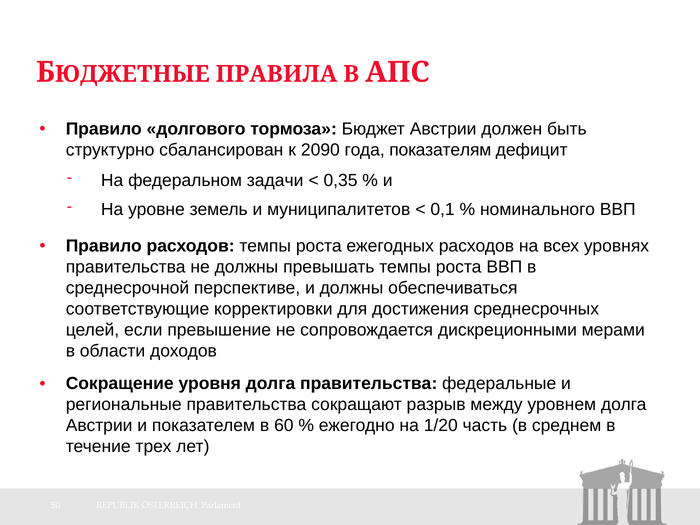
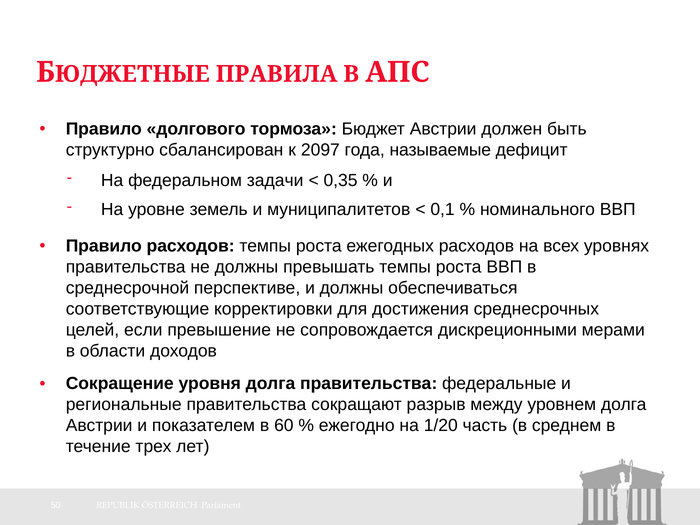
2090: 2090 -> 2097
показателям: показателям -> называемые
